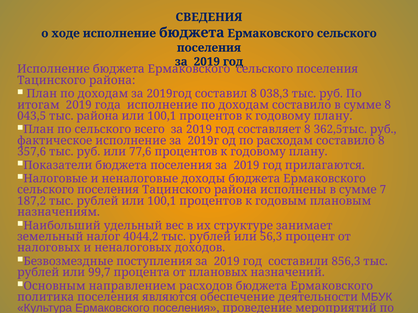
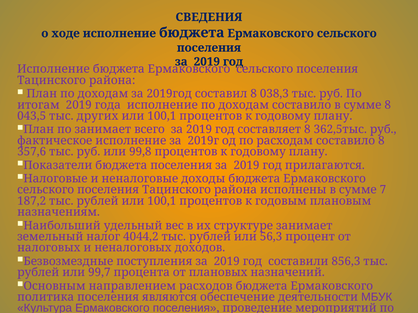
тыс района: района -> других
по сельского: сельского -> занимает
77,6: 77,6 -> 99,8
